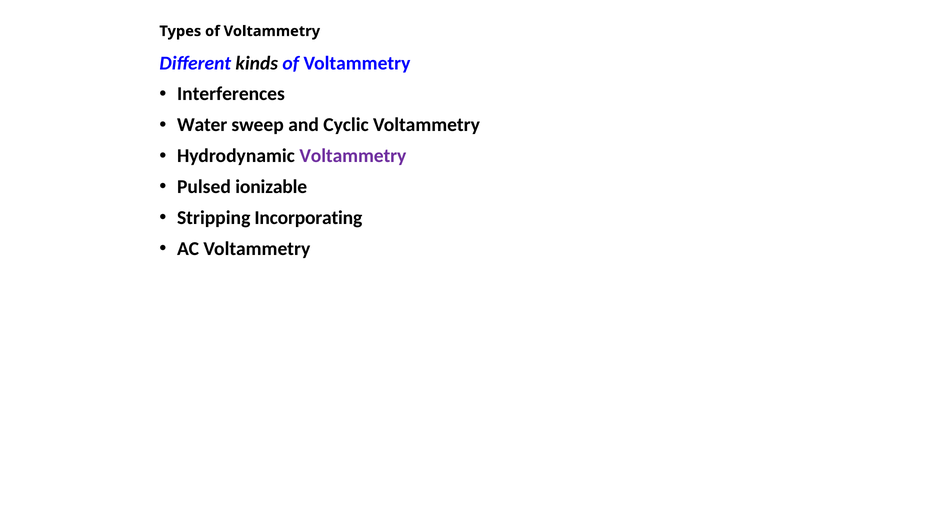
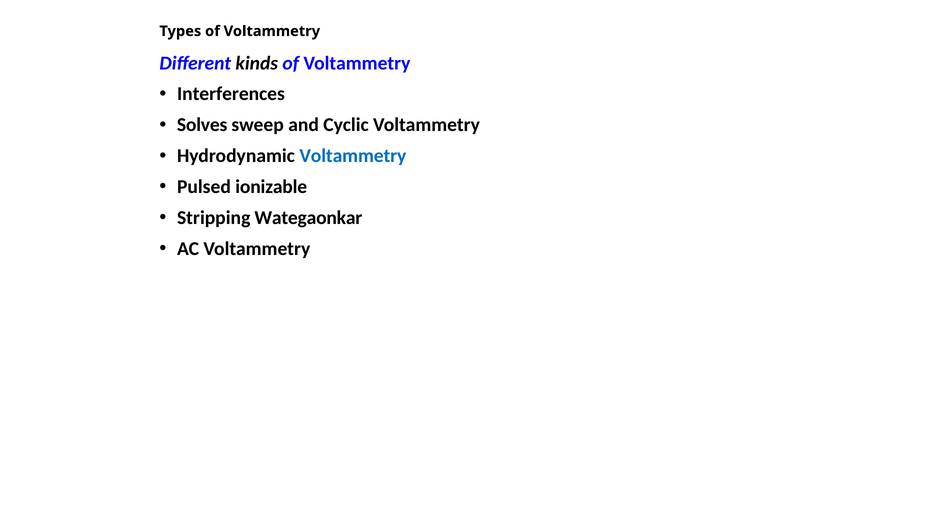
Water: Water -> Solves
Voltammetry at (353, 156) colour: purple -> blue
Incorporating: Incorporating -> Wategaonkar
